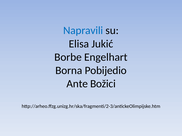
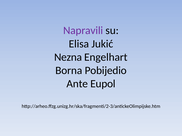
Napravili colour: blue -> purple
Borbe: Borbe -> Nezna
Božici: Božici -> Eupol
